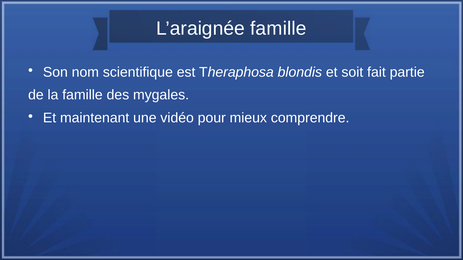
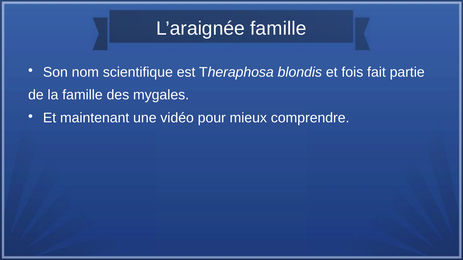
soit: soit -> fois
